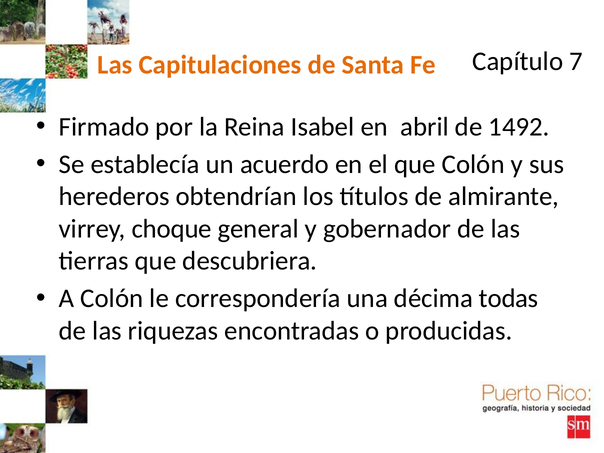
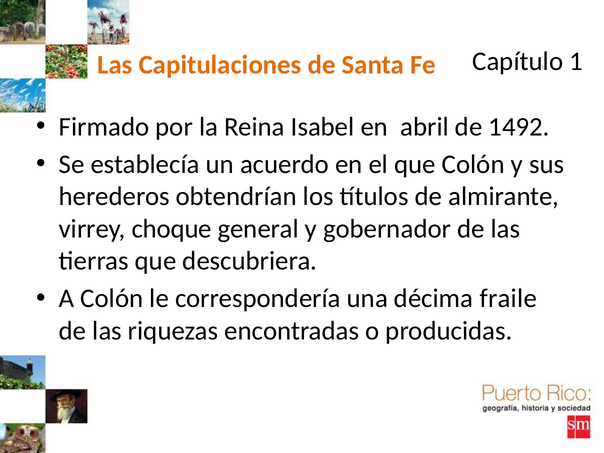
7: 7 -> 1
todas: todas -> fraile
